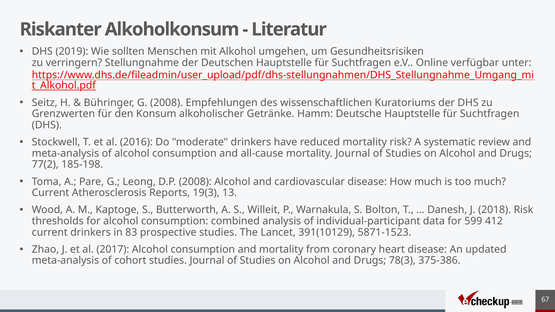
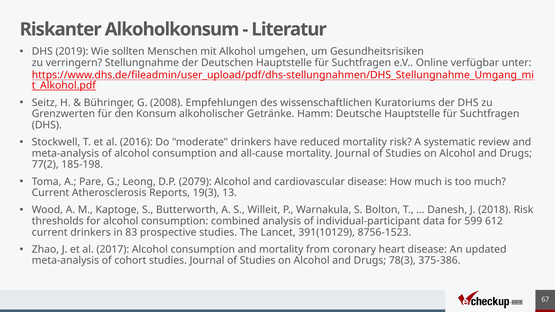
D.P 2008: 2008 -> 2079
412: 412 -> 612
5871-1523: 5871-1523 -> 8756-1523
